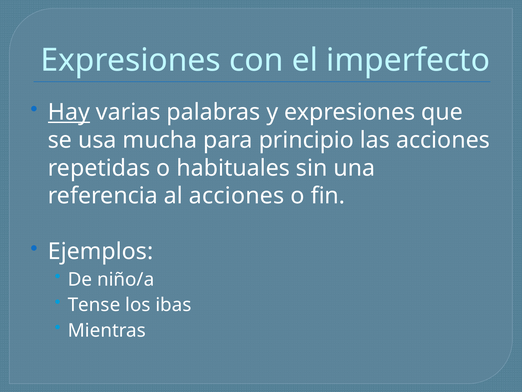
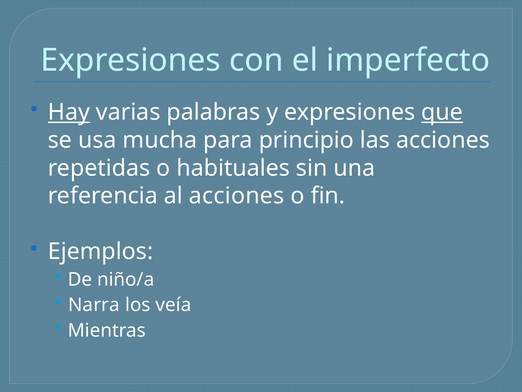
que underline: none -> present
Tense: Tense -> Narra
ibas: ibas -> veía
